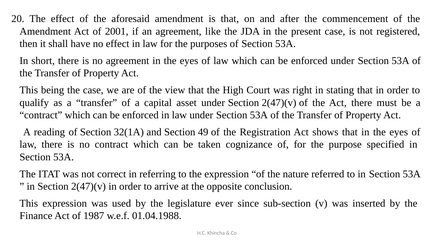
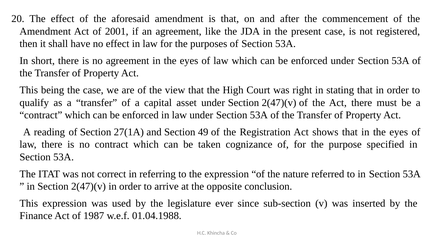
32(1A: 32(1A -> 27(1A
